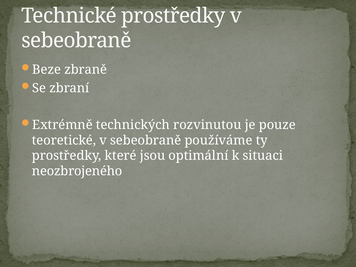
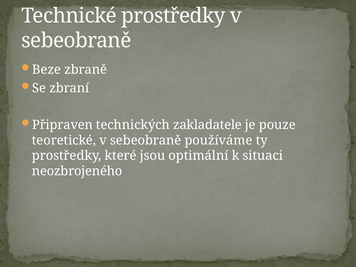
Extrémně: Extrémně -> Připraven
rozvinutou: rozvinutou -> zakladatele
